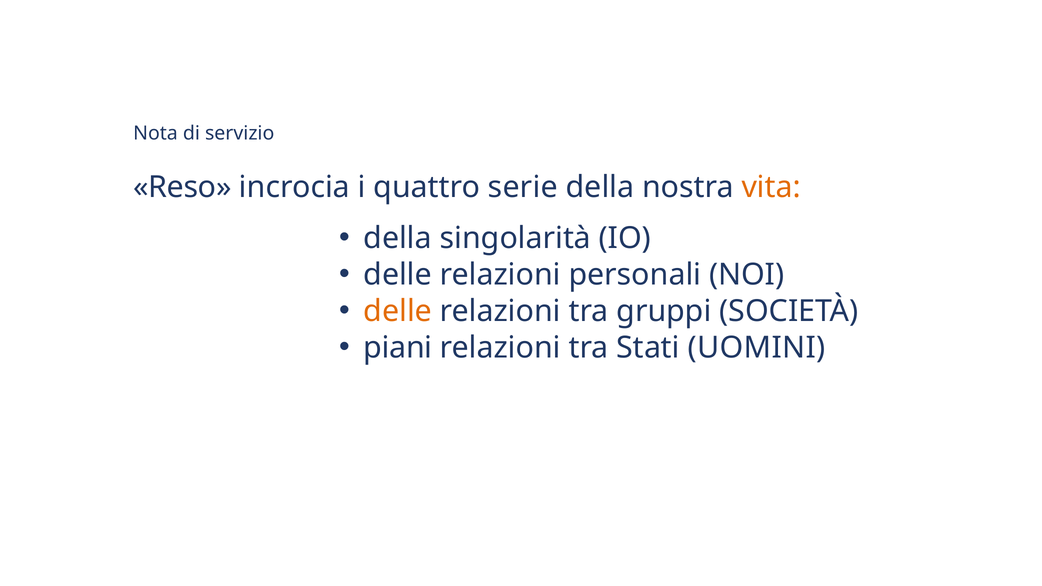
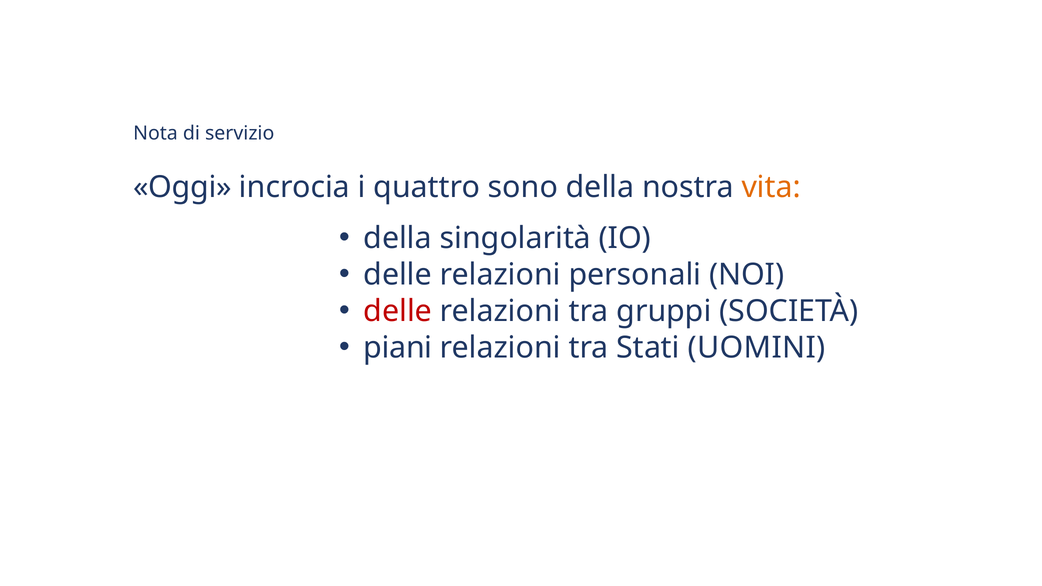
Reso: Reso -> Oggi
serie: serie -> sono
delle at (398, 311) colour: orange -> red
